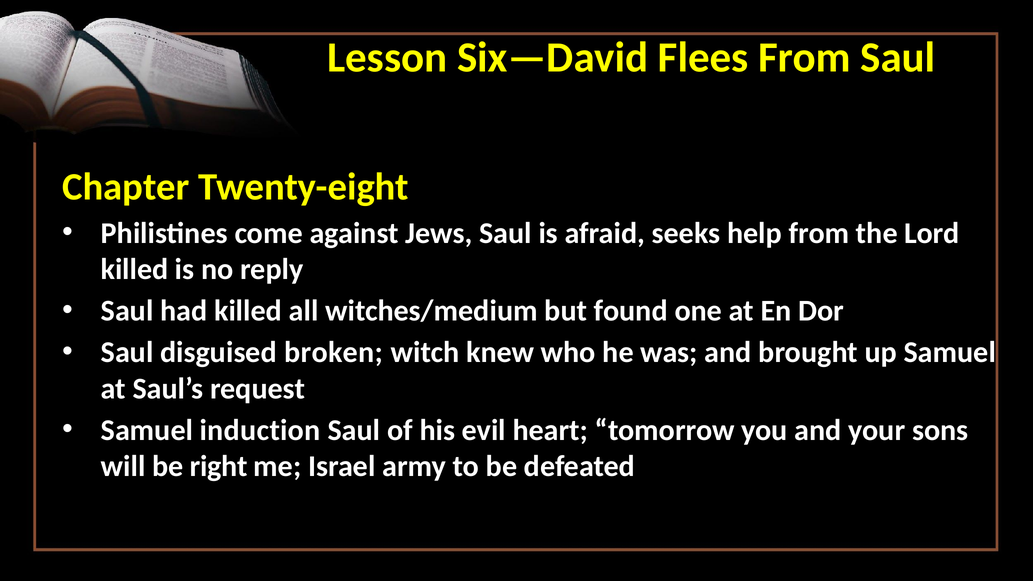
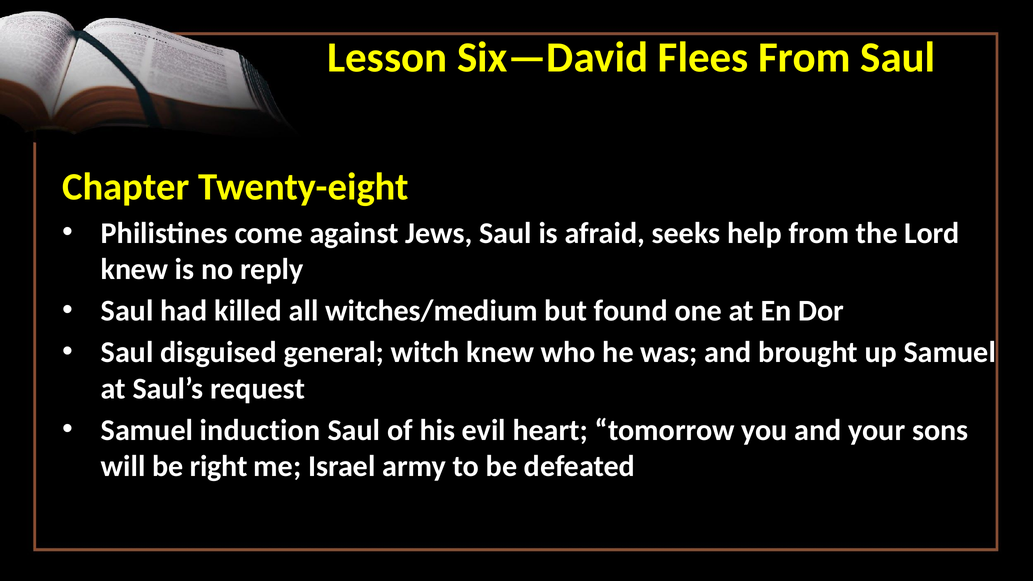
killed at (135, 269): killed -> knew
broken: broken -> general
